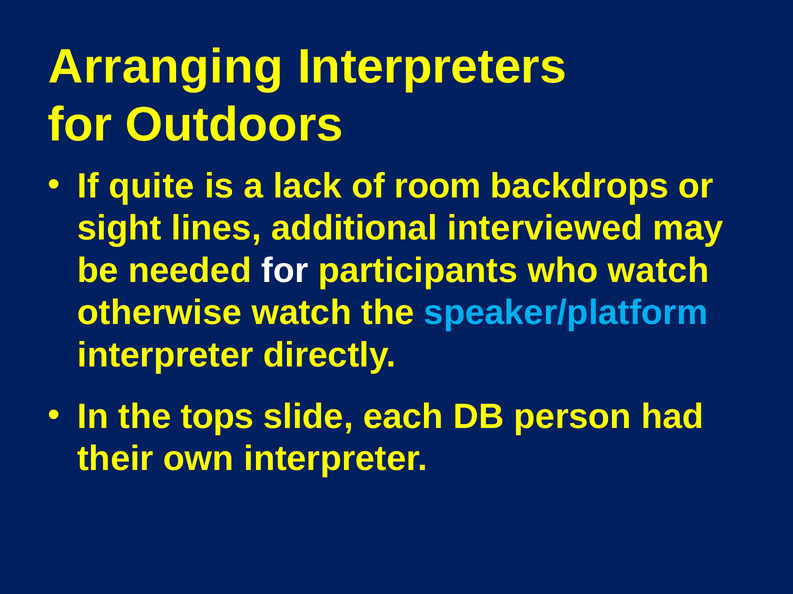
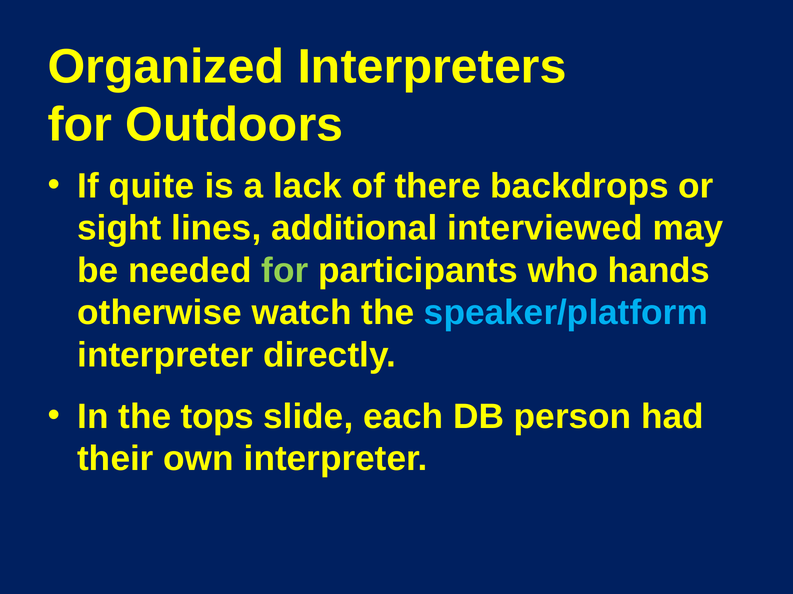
Arranging: Arranging -> Organized
room: room -> there
for at (285, 271) colour: white -> light green
who watch: watch -> hands
